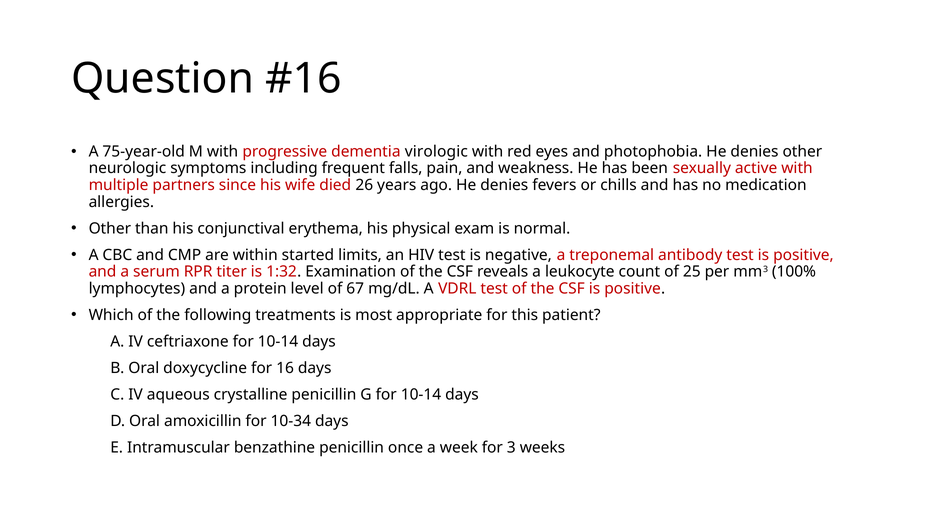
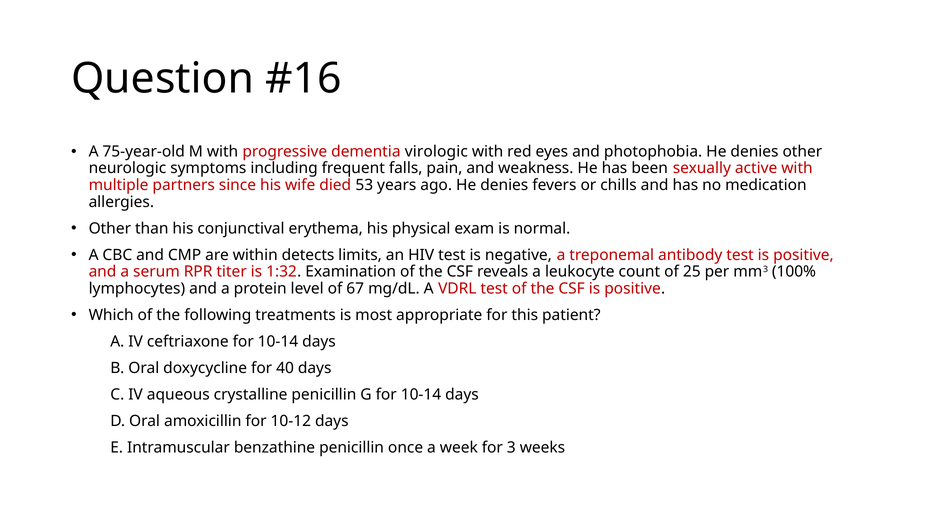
26: 26 -> 53
started: started -> detects
16: 16 -> 40
10-34: 10-34 -> 10-12
